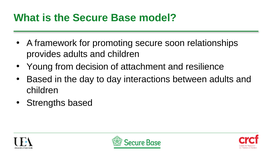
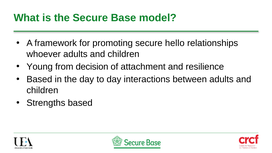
soon: soon -> hello
provides: provides -> whoever
